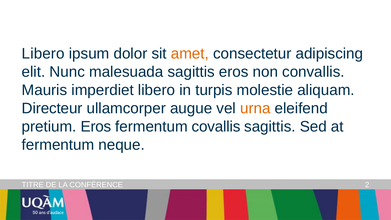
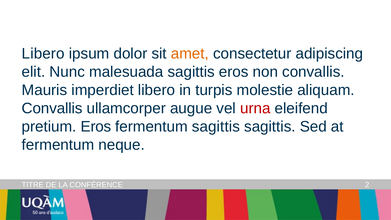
Directeur at (52, 108): Directeur -> Convallis
urna colour: orange -> red
fermentum covallis: covallis -> sagittis
